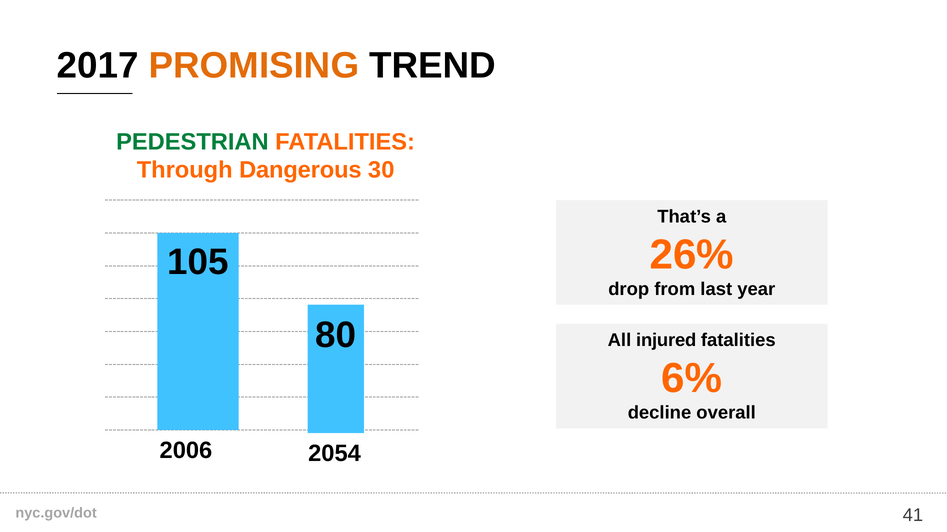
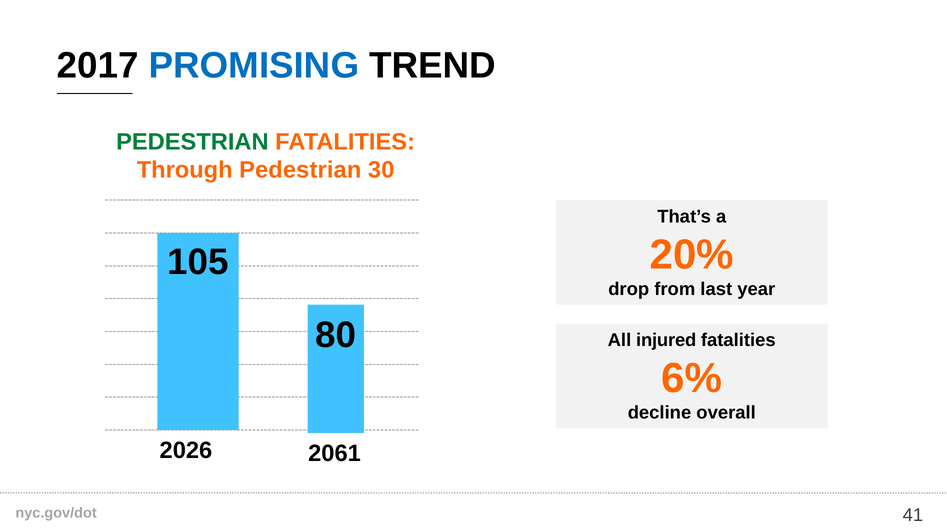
PROMISING colour: orange -> blue
Through Dangerous: Dangerous -> Pedestrian
26%: 26% -> 20%
2006: 2006 -> 2026
2054: 2054 -> 2061
